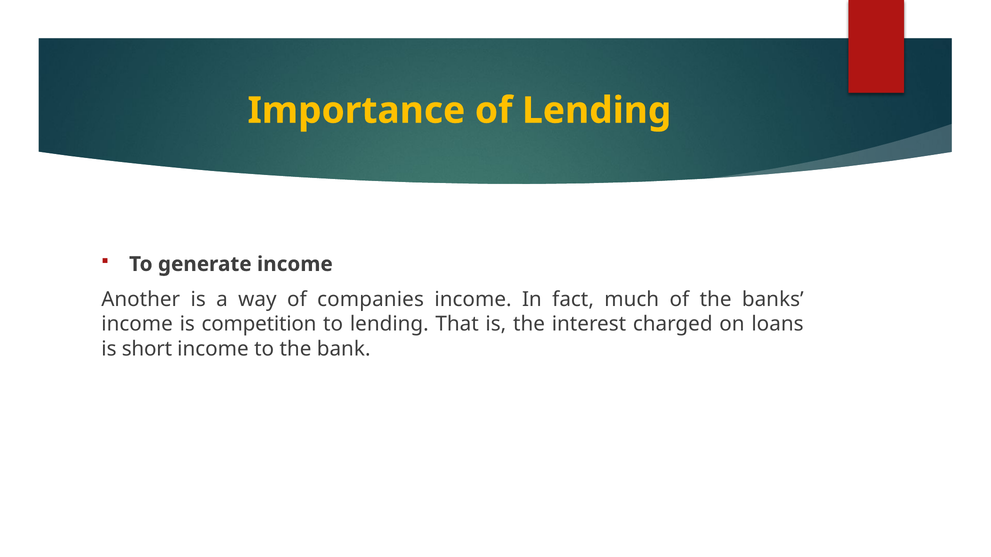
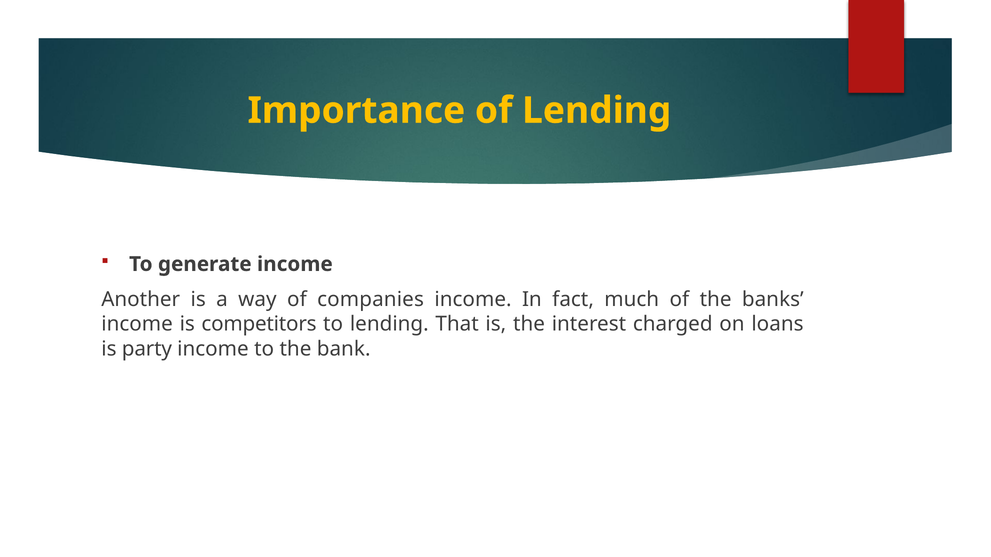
competition: competition -> competitors
short: short -> party
